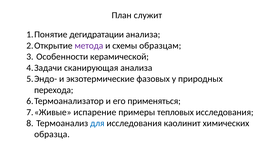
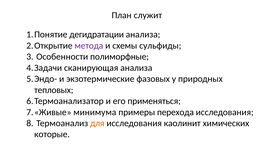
образцам: образцам -> сульфиды
керамической: керамической -> полиморфные
перехода: перехода -> тепловых
испарение: испарение -> минимума
тепловых: тепловых -> перехода
для colour: blue -> orange
образца: образца -> которые
